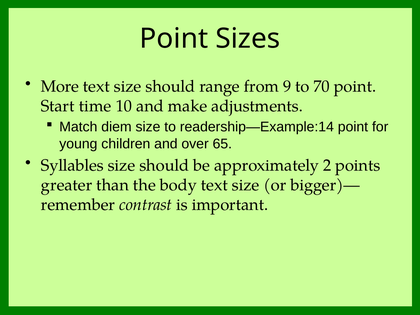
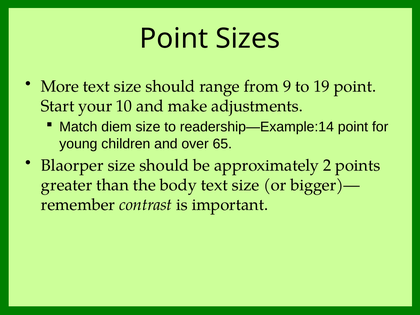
70: 70 -> 19
time: time -> your
Syllables: Syllables -> Blaorper
